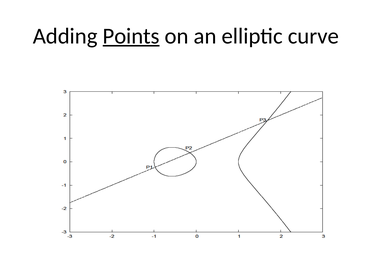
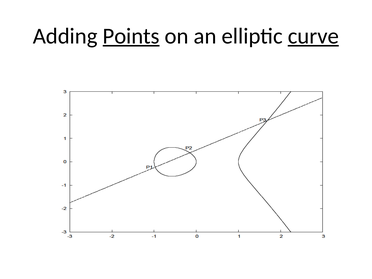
curve underline: none -> present
